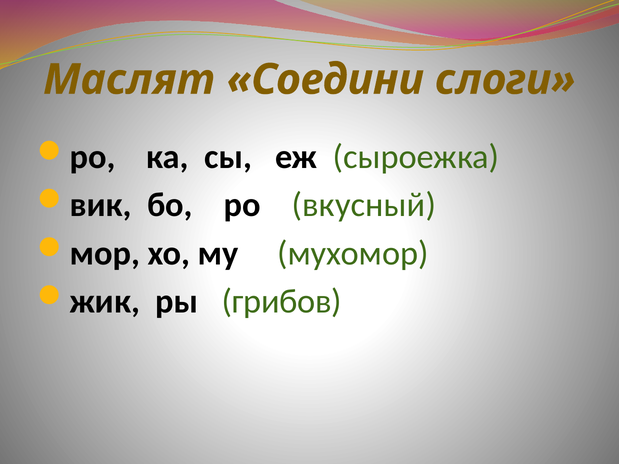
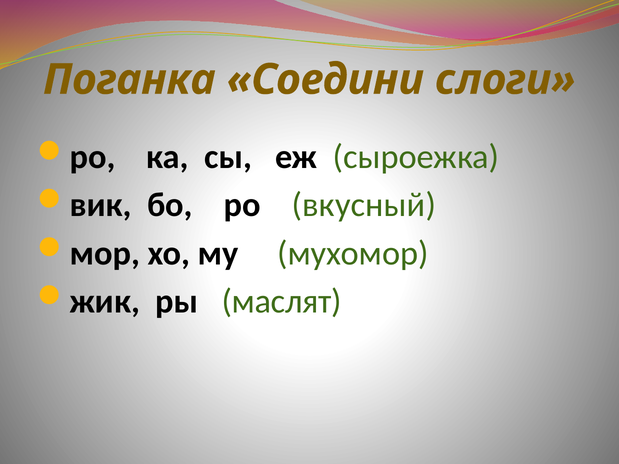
Маслят: Маслят -> Поганка
грибов: грибов -> маслят
